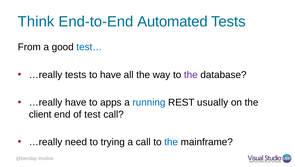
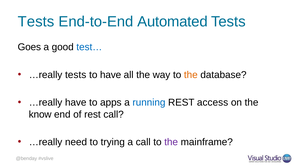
Think at (36, 22): Think -> Tests
From: From -> Goes
the at (191, 75) colour: purple -> orange
usually: usually -> access
client: client -> know
of test: test -> rest
the at (171, 142) colour: blue -> purple
